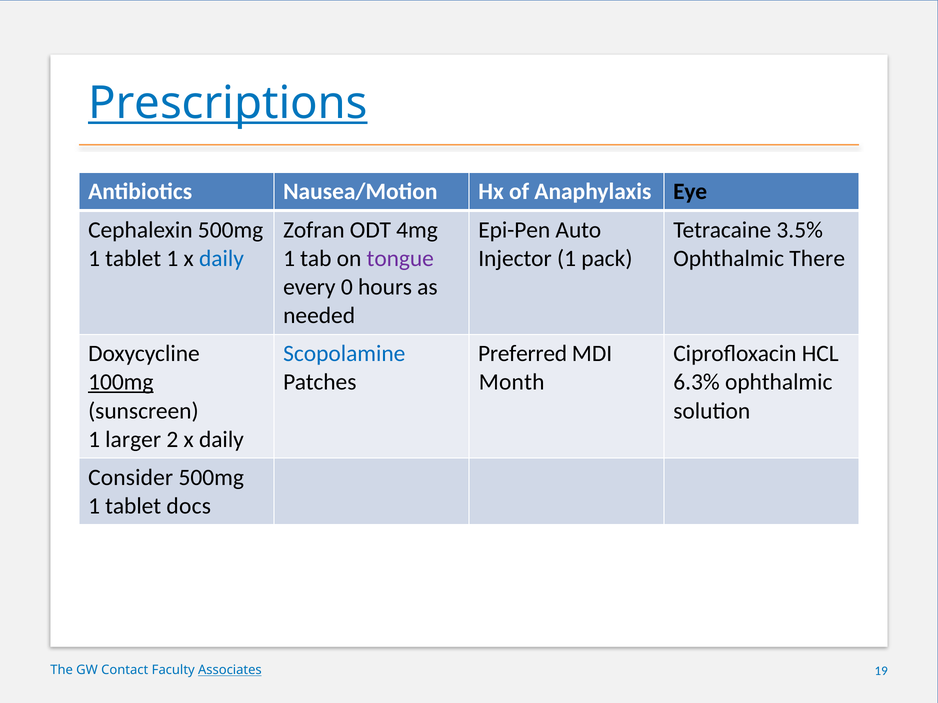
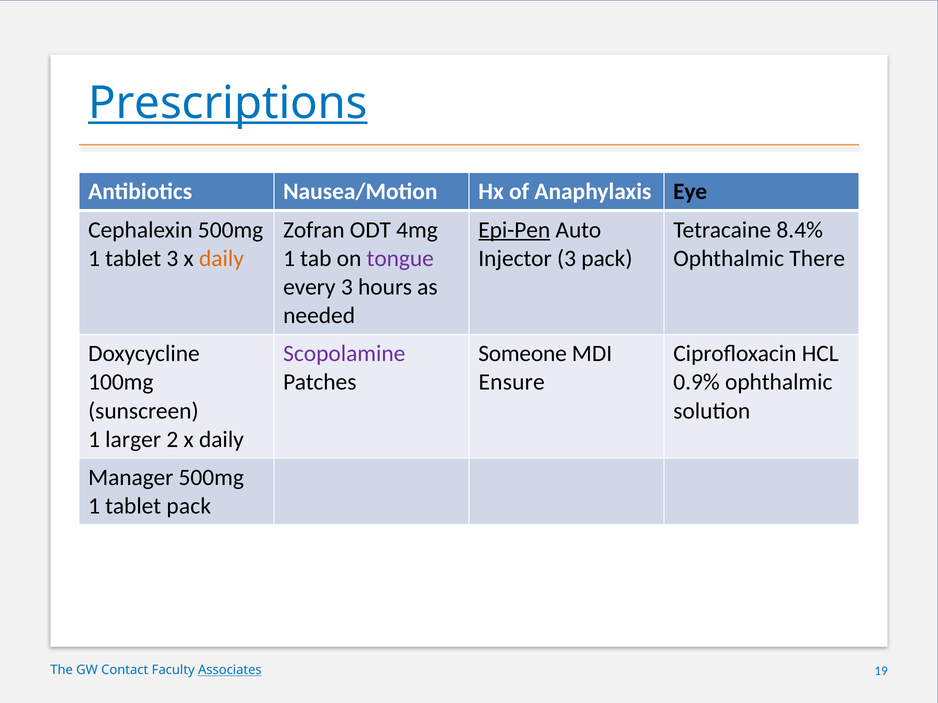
Epi-Pen underline: none -> present
3.5%: 3.5% -> 8.4%
tablet 1: 1 -> 3
daily at (221, 259) colour: blue -> orange
Injector 1: 1 -> 3
every 0: 0 -> 3
Scopolamine colour: blue -> purple
Preferred: Preferred -> Someone
100mg underline: present -> none
Month: Month -> Ensure
6.3%: 6.3% -> 0.9%
Consider: Consider -> Manager
tablet docs: docs -> pack
